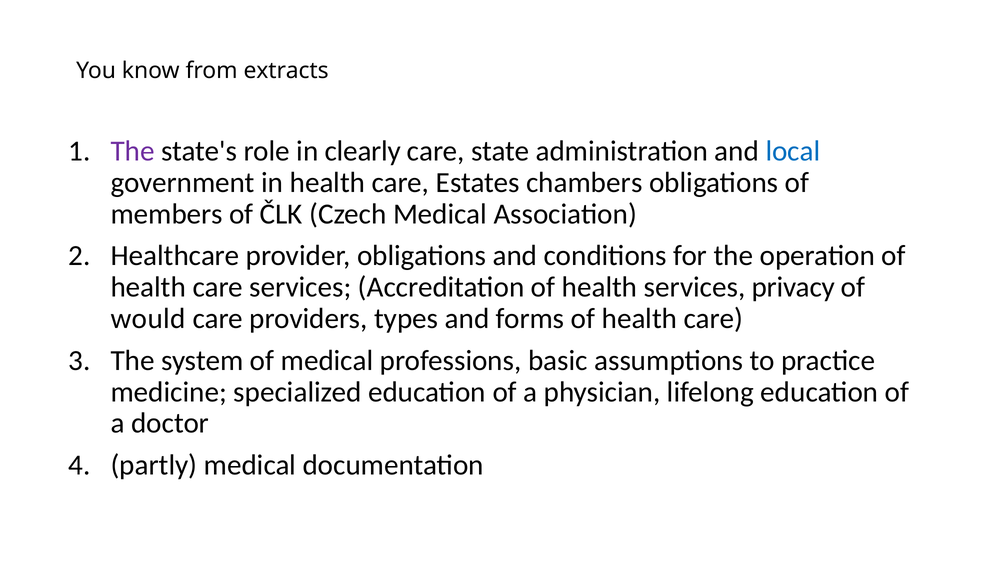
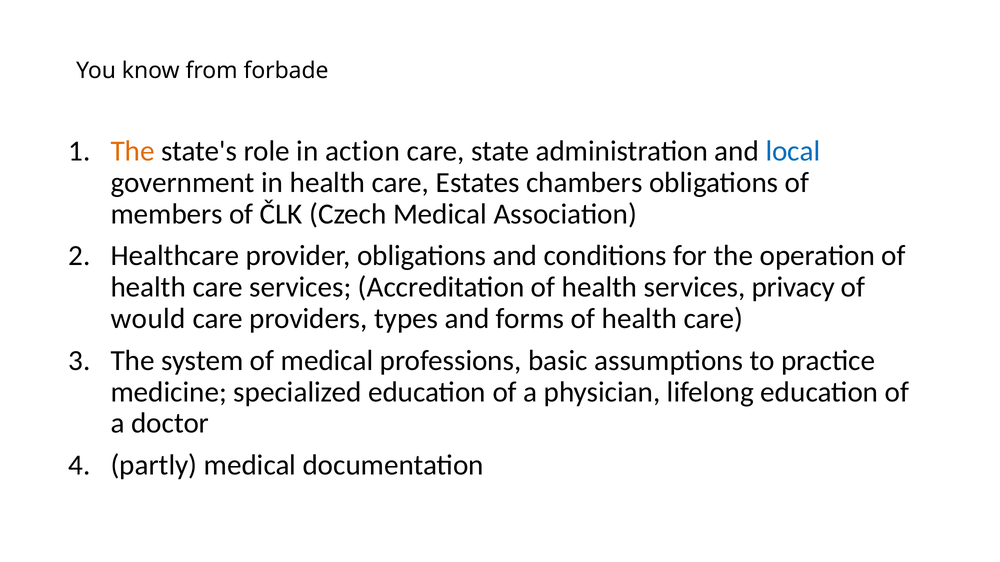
extracts: extracts -> forbade
The at (133, 151) colour: purple -> orange
clearly: clearly -> action
